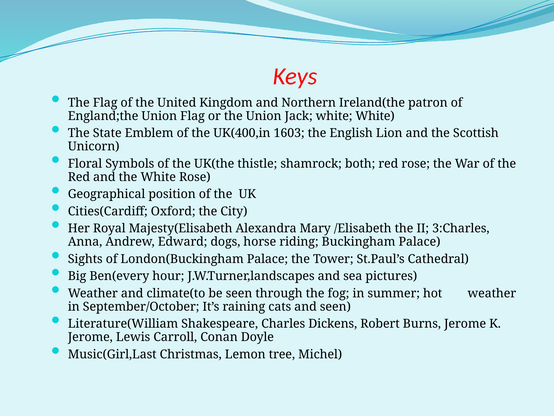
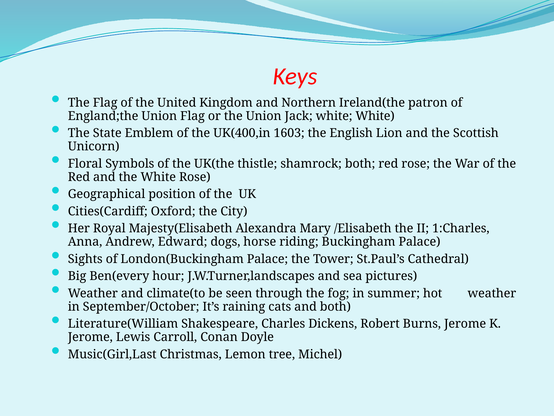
3:Charles: 3:Charles -> 1:Charles
and seen: seen -> both
